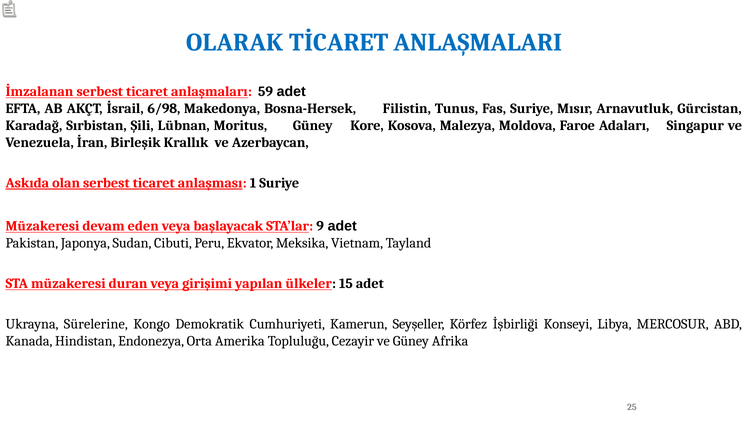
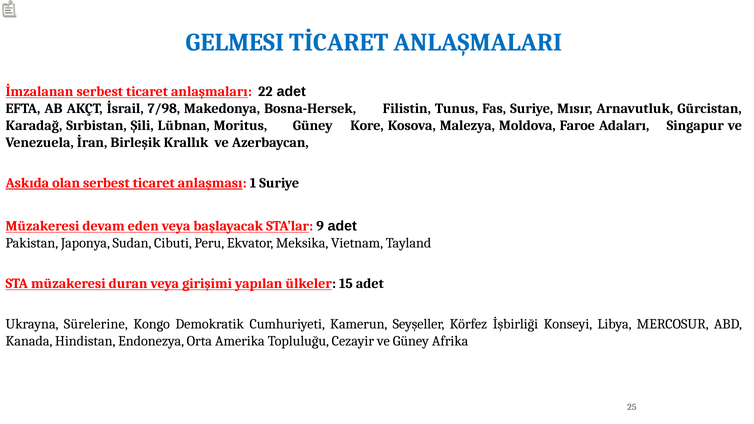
OLARAK: OLARAK -> GELMESI
59: 59 -> 22
6/98: 6/98 -> 7/98
